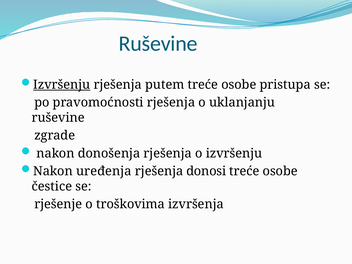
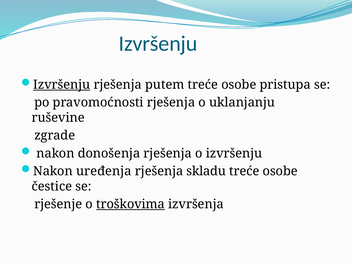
Ruševine at (158, 44): Ruševine -> Izvršenju
donosi: donosi -> skladu
troškovima underline: none -> present
